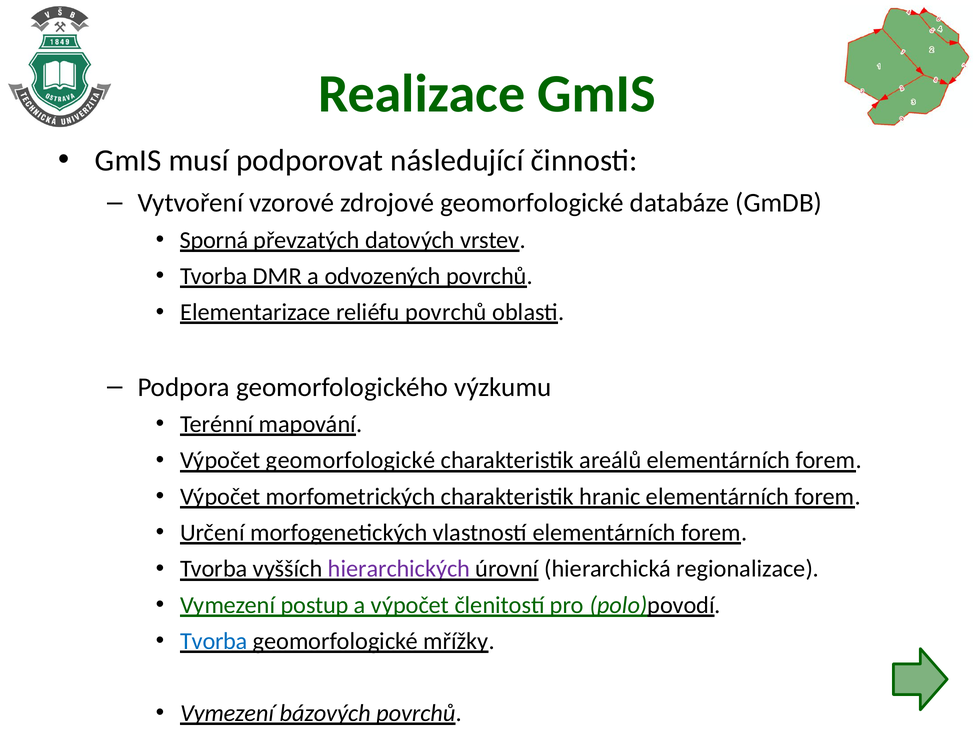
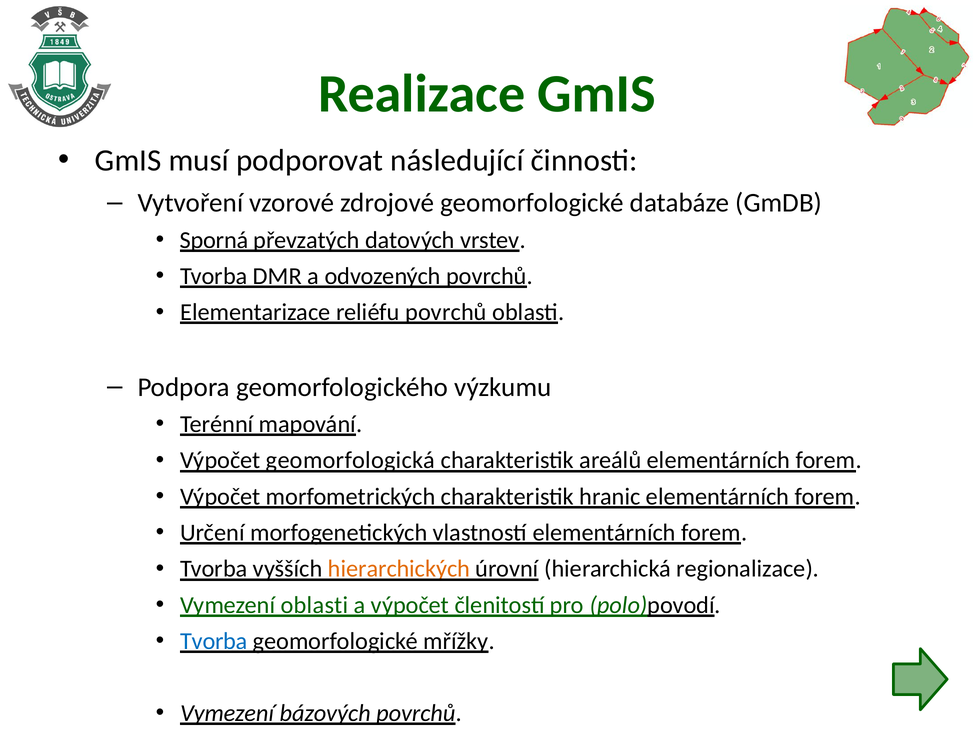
Výpočet geomorfologické: geomorfologické -> geomorfologická
hierarchických colour: purple -> orange
Vymezení postup: postup -> oblasti
